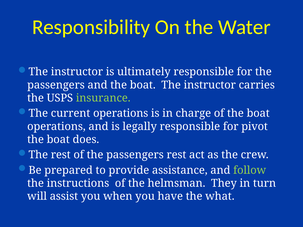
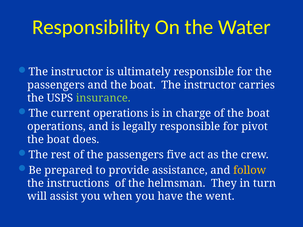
passengers rest: rest -> five
follow colour: light green -> yellow
what: what -> went
